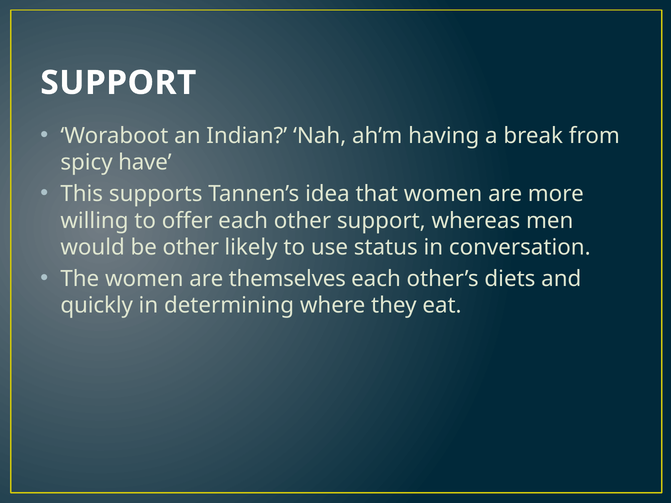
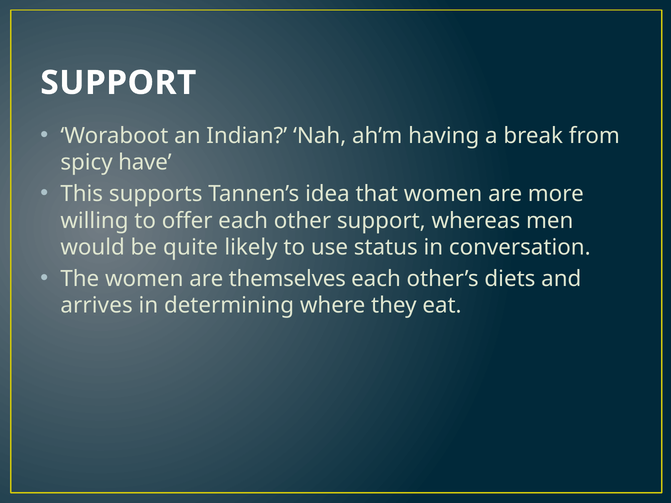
be other: other -> quite
quickly: quickly -> arrives
